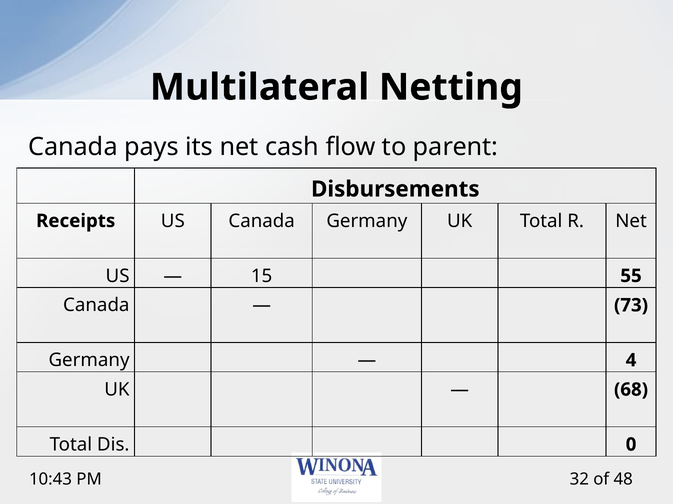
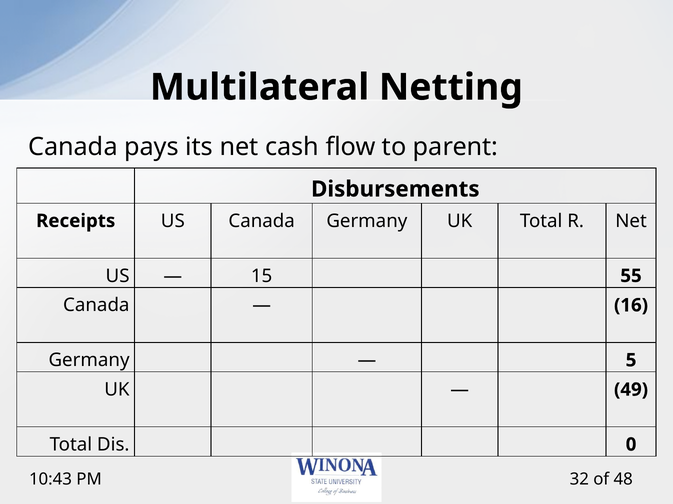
73: 73 -> 16
4: 4 -> 5
68: 68 -> 49
